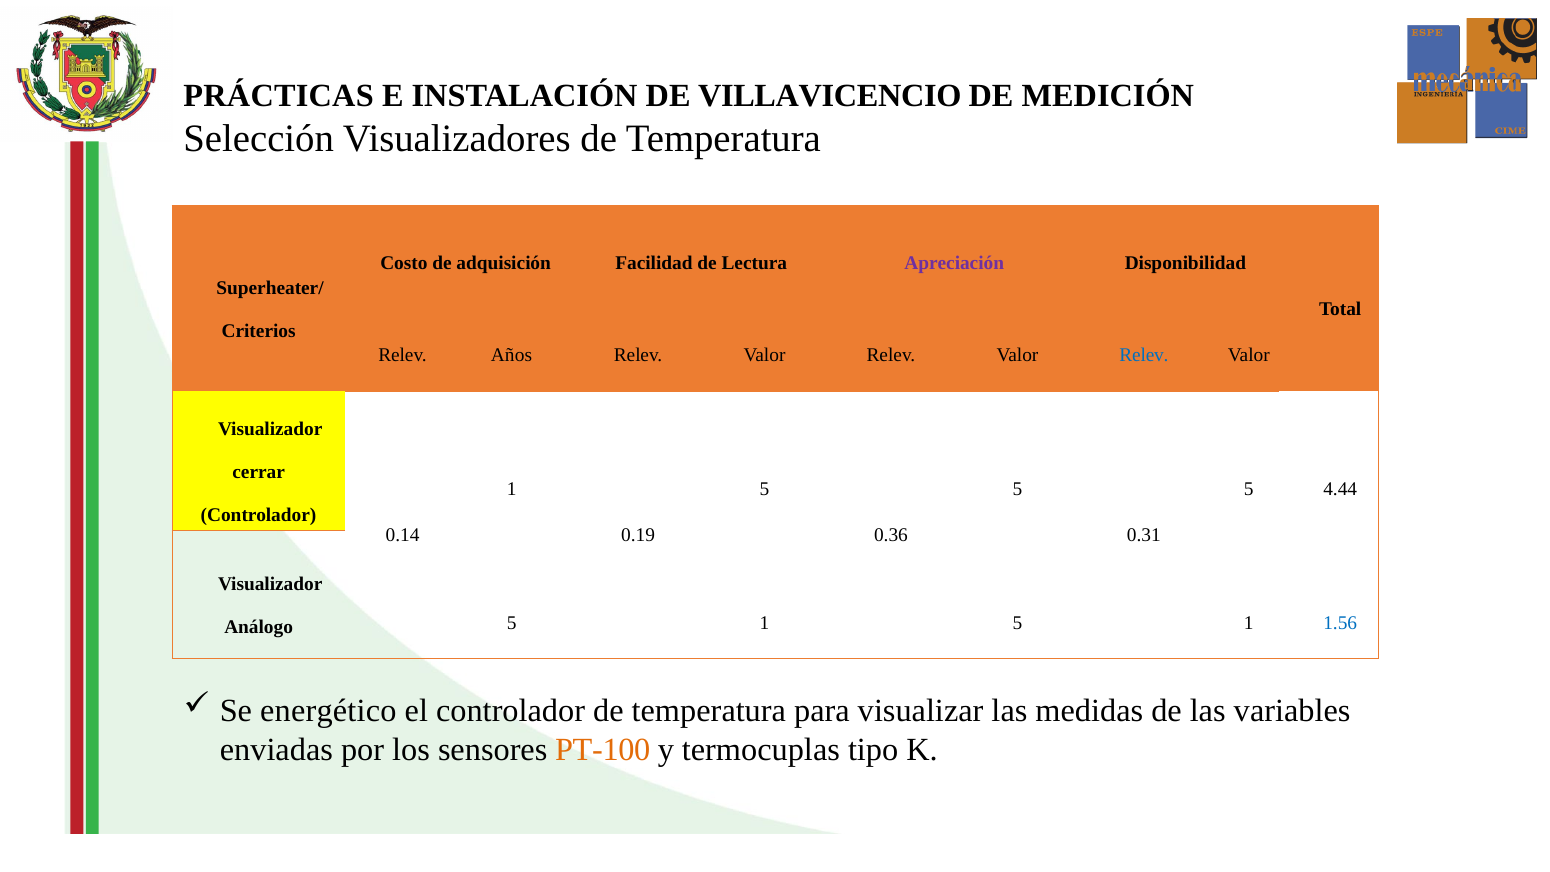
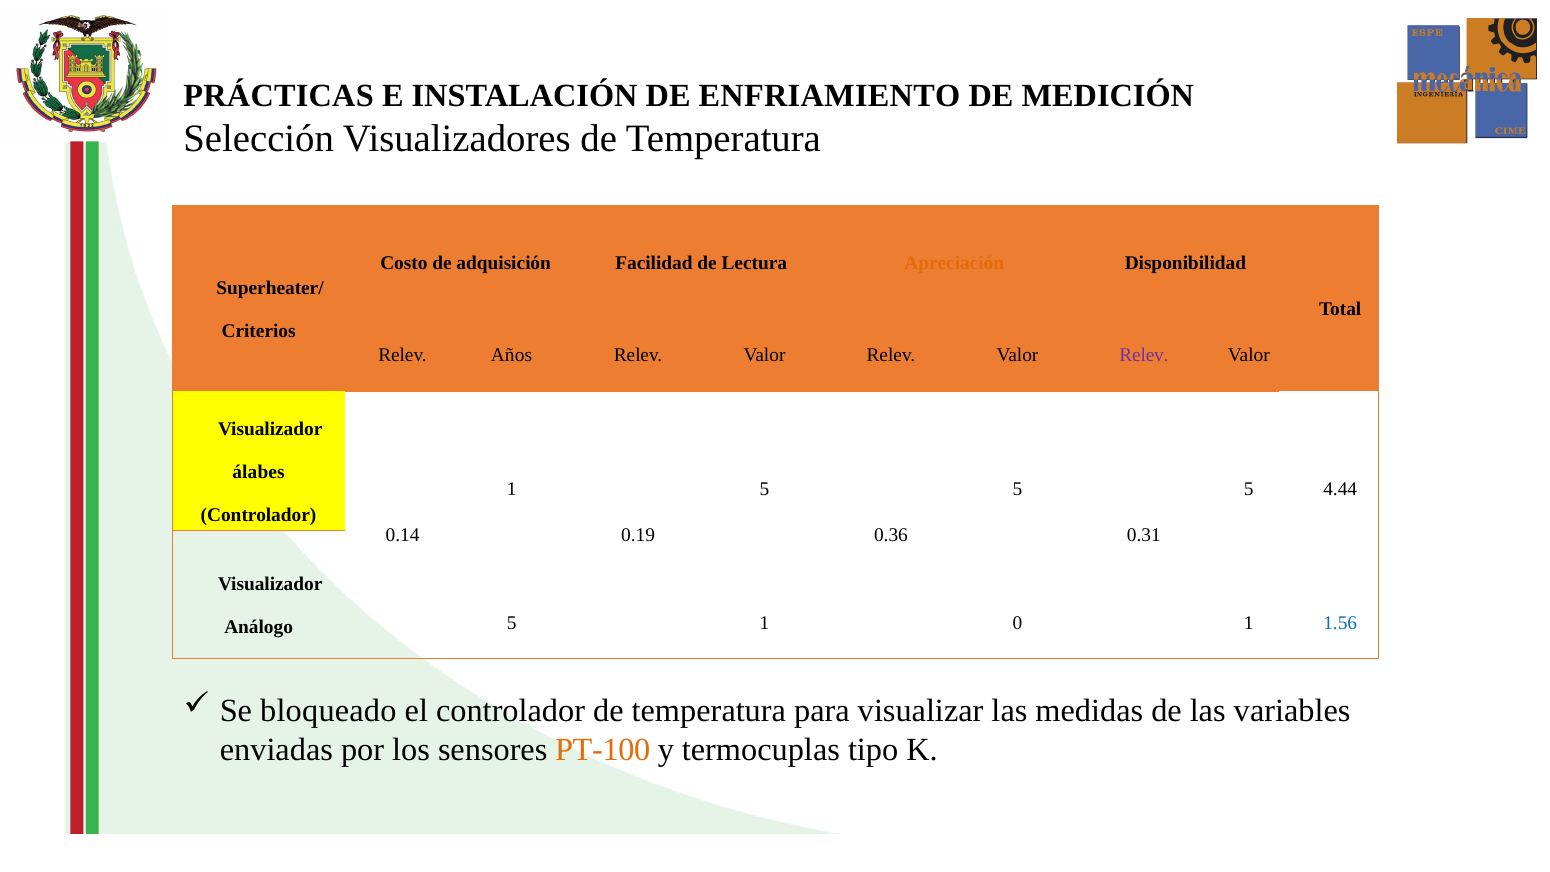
VILLAVICENCIO: VILLAVICENCIO -> ENFRIAMIENTO
Apreciación colour: purple -> orange
Relev at (1144, 355) colour: blue -> purple
cerrar: cerrar -> álabes
1 5: 5 -> 0
energético: energético -> bloqueado
